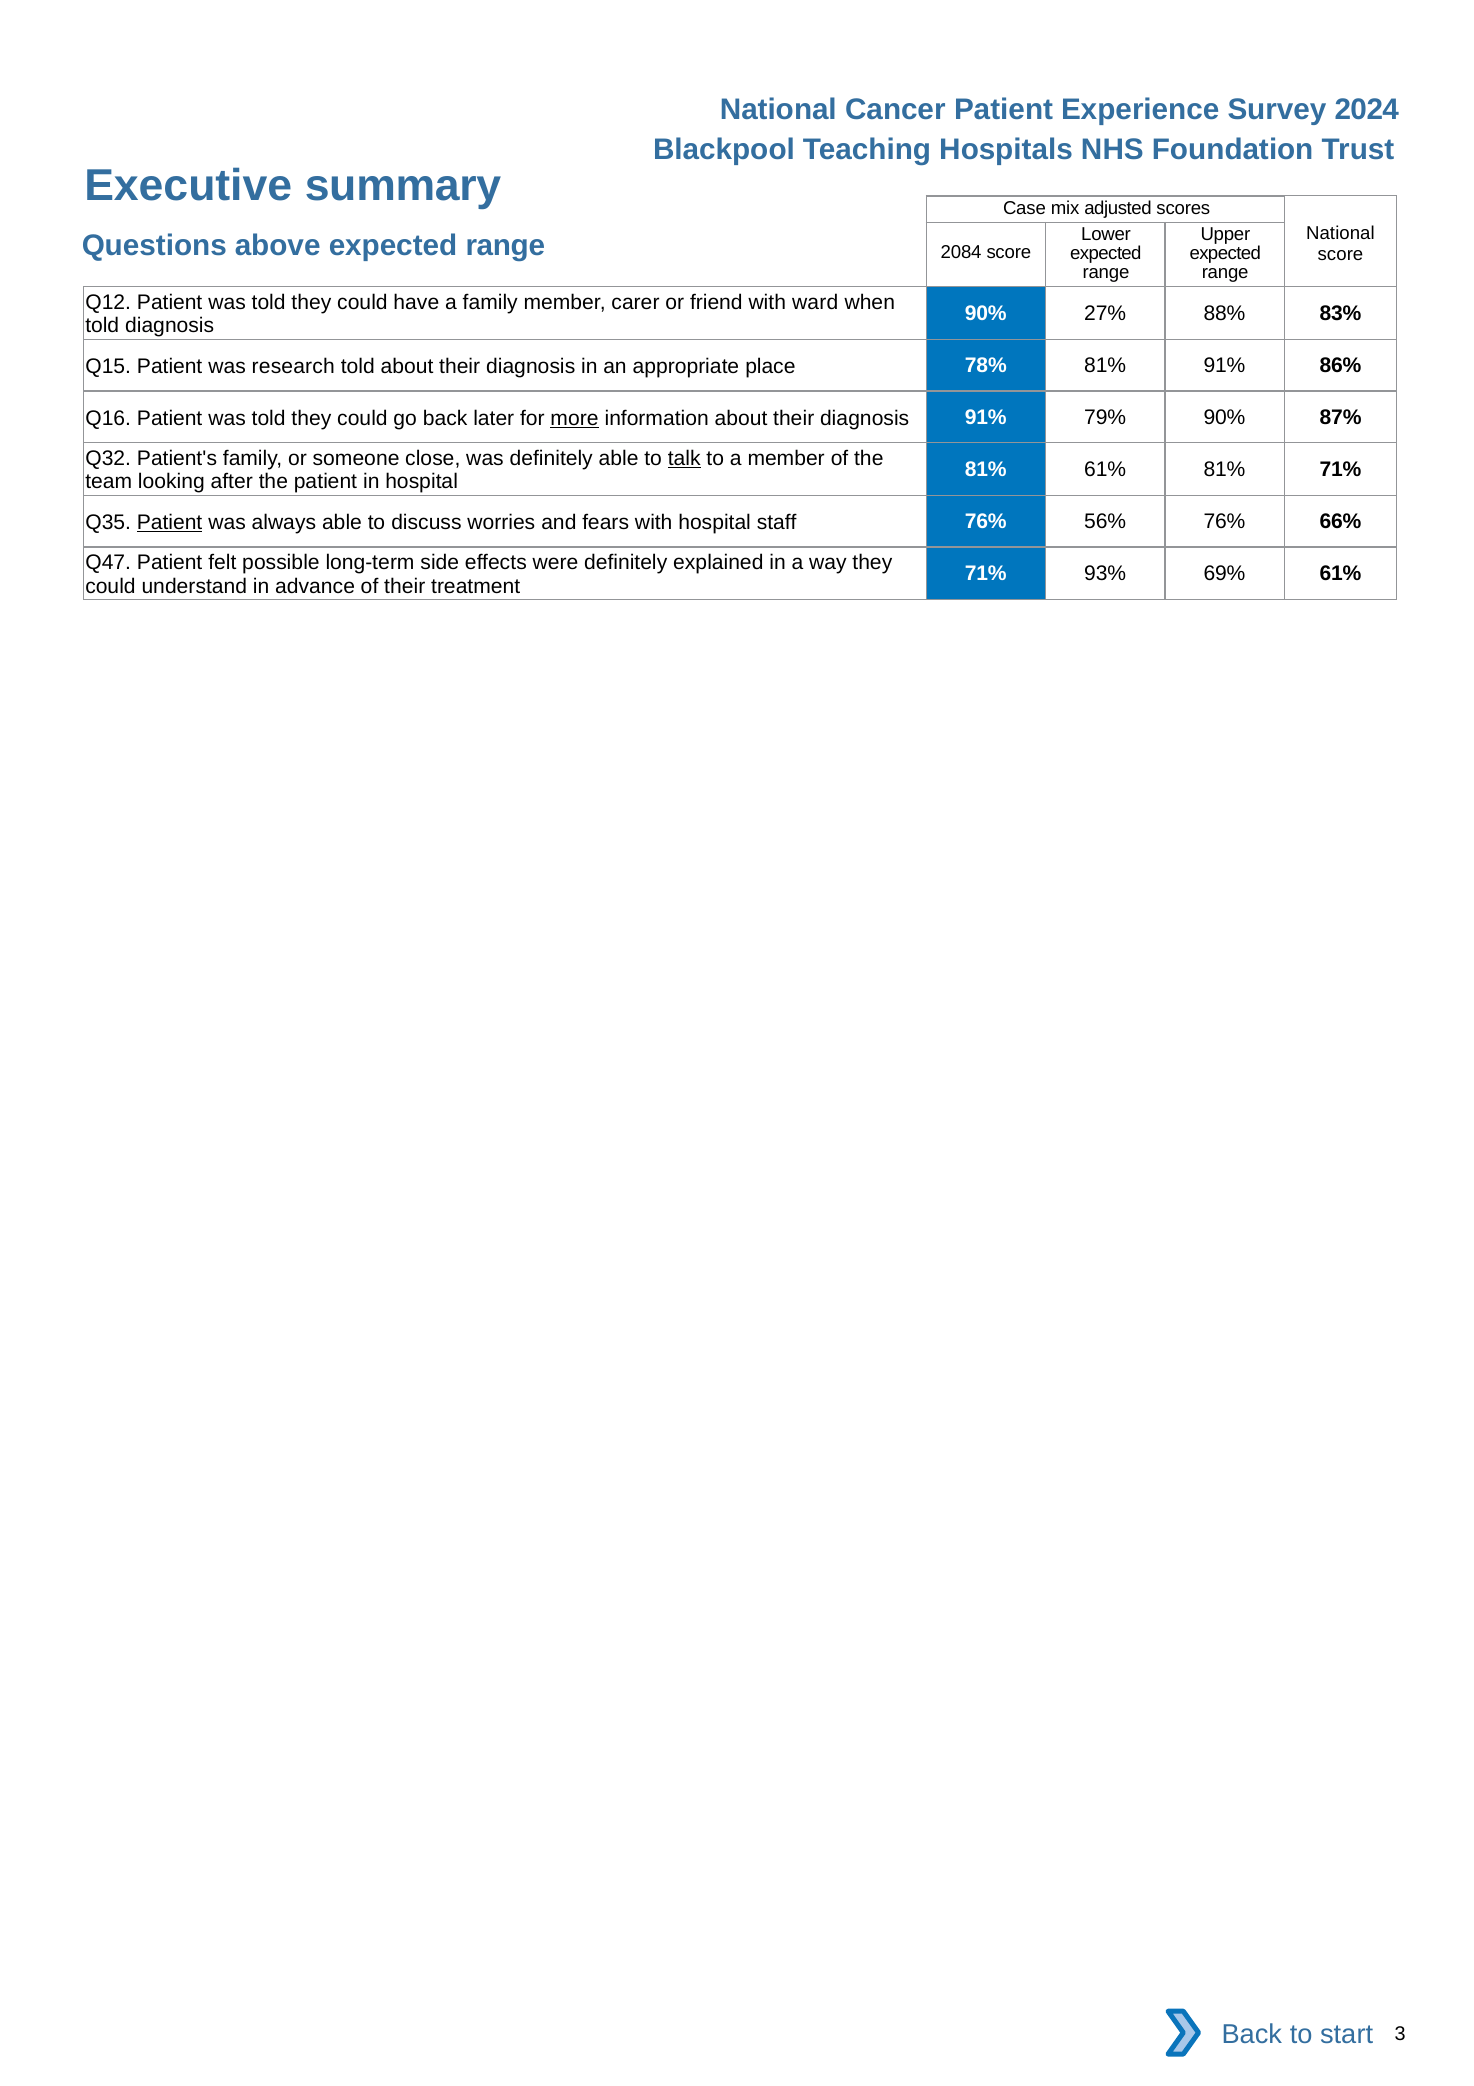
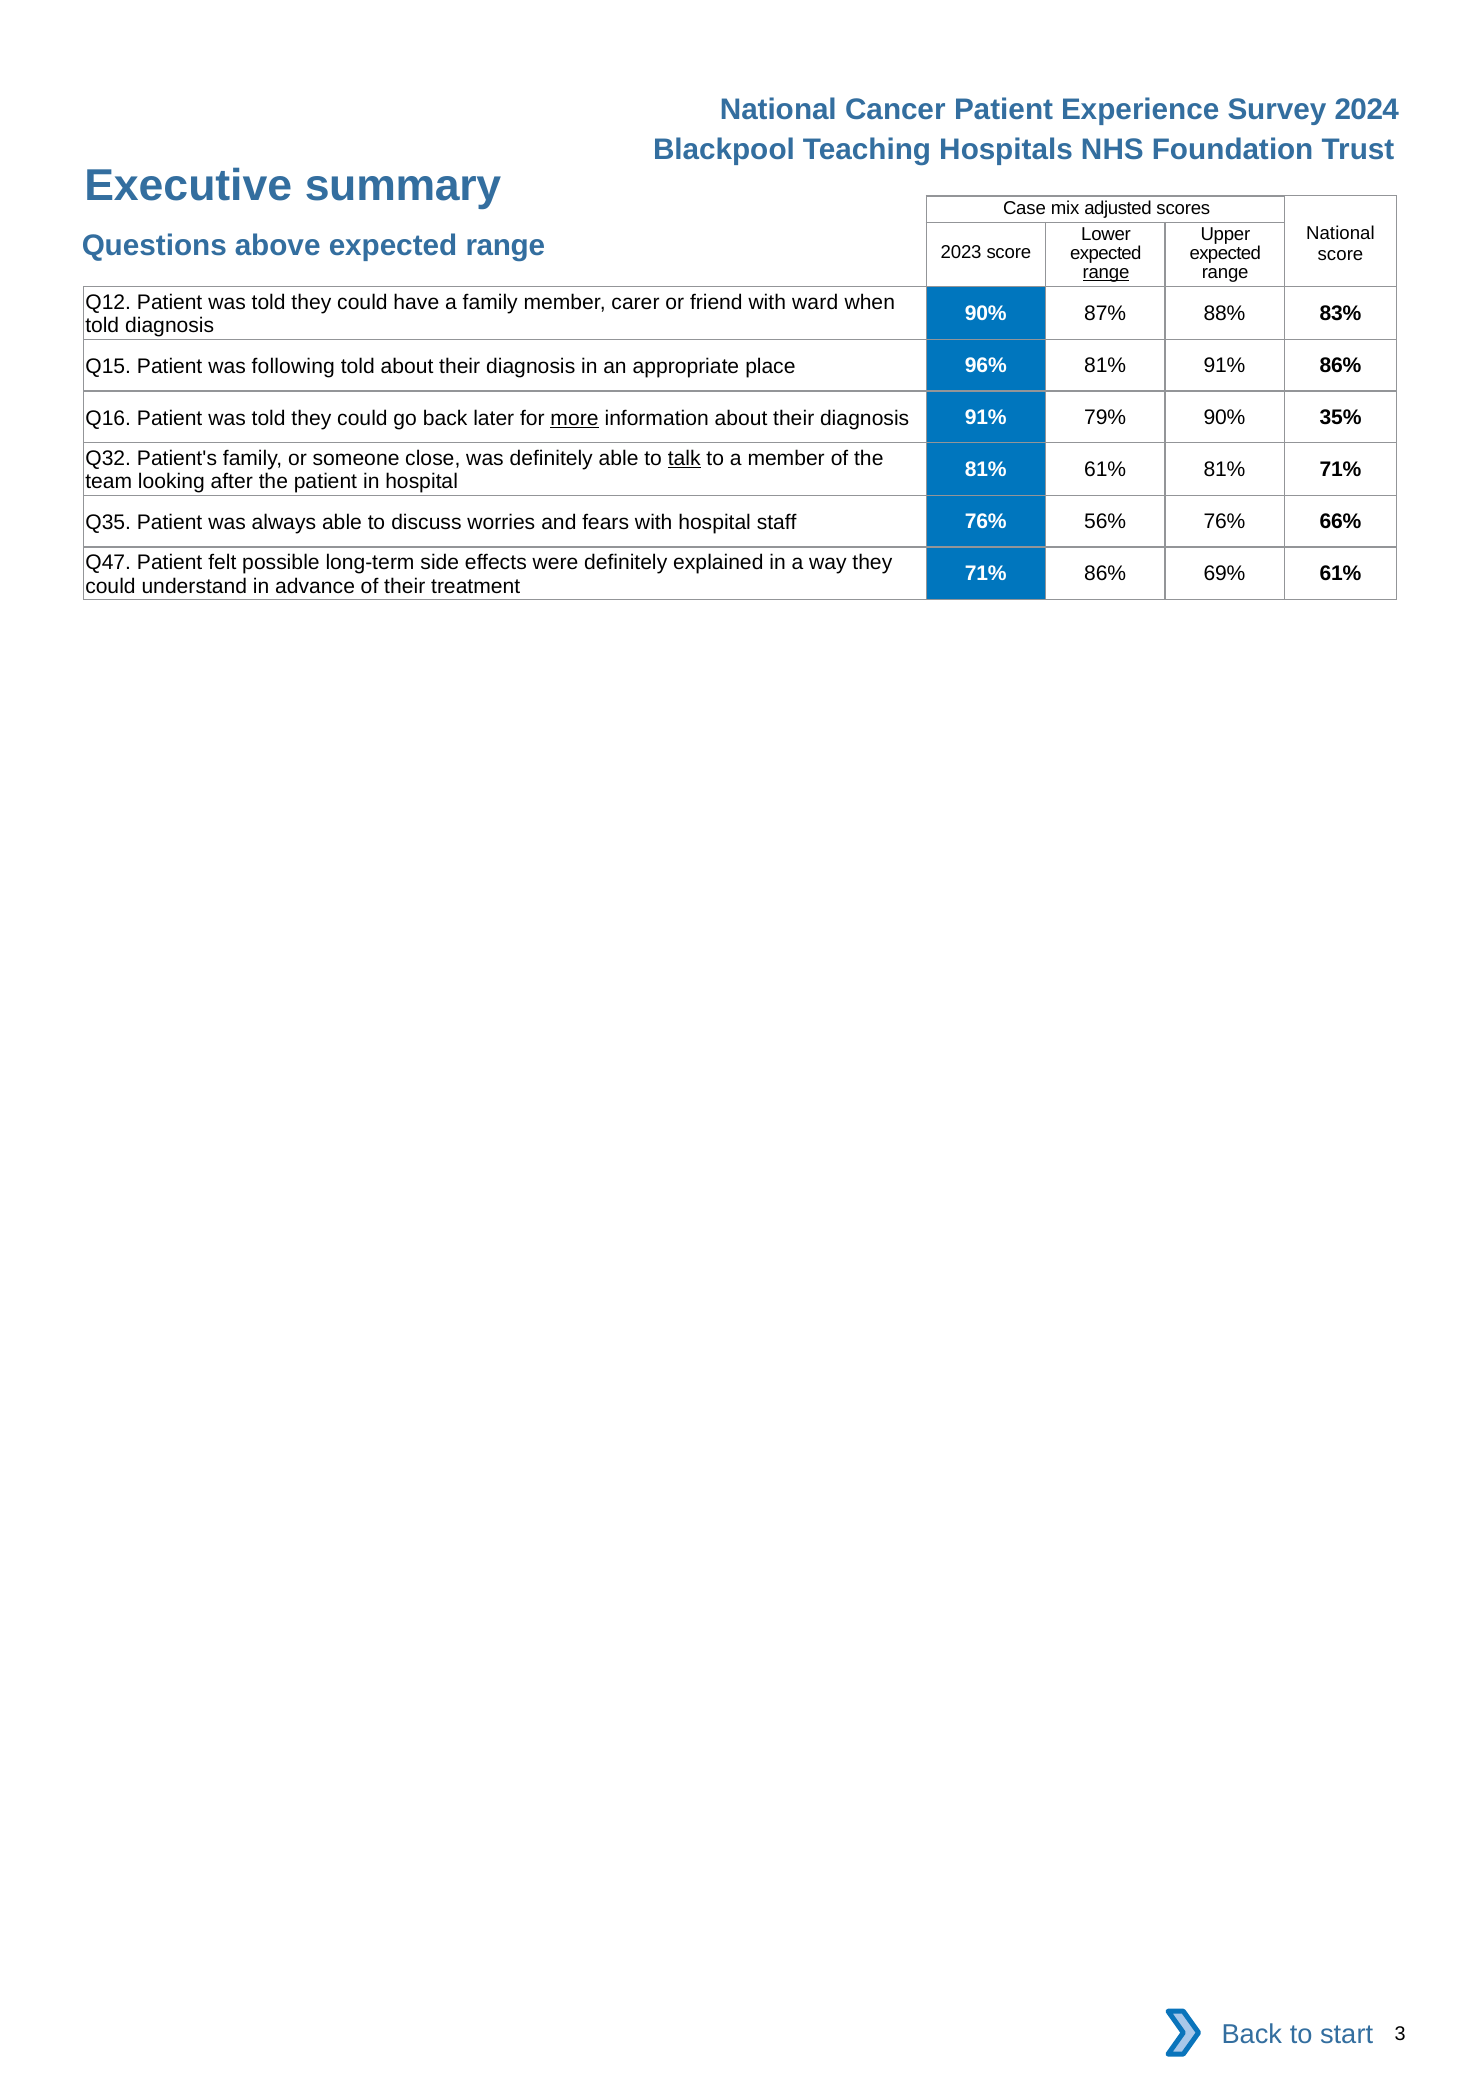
2084: 2084 -> 2023
range at (1106, 272) underline: none -> present
27%: 27% -> 87%
research: research -> following
78%: 78% -> 96%
87%: 87% -> 35%
Patient at (170, 522) underline: present -> none
71% 93%: 93% -> 86%
